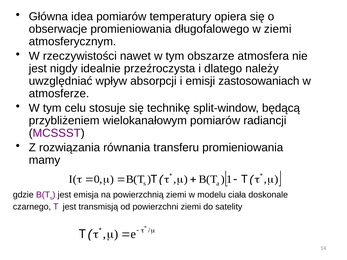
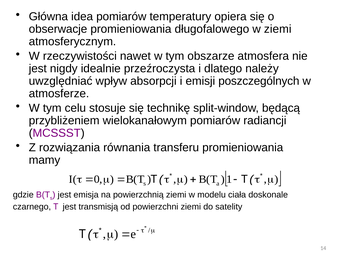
zastosowaniach: zastosowaniach -> poszczególnych
